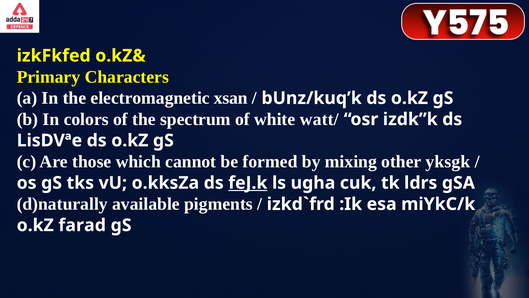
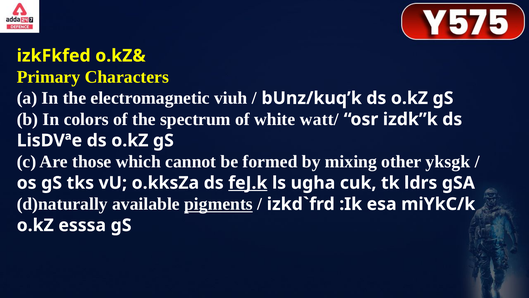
xsan: xsan -> viuh
pigments underline: none -> present
farad: farad -> esssa
